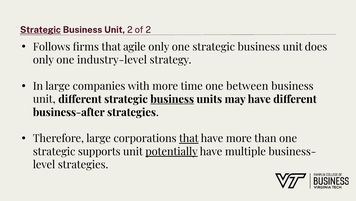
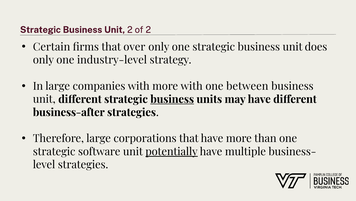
Strategic at (40, 30) underline: present -> none
Follows: Follows -> Certain
agile: agile -> over
more time: time -> with
that at (189, 138) underline: present -> none
supports: supports -> software
